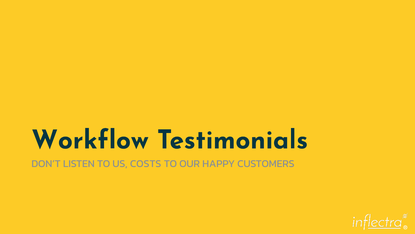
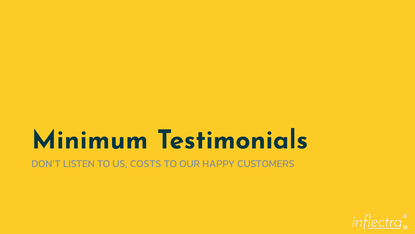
Workflow: Workflow -> Minimum
